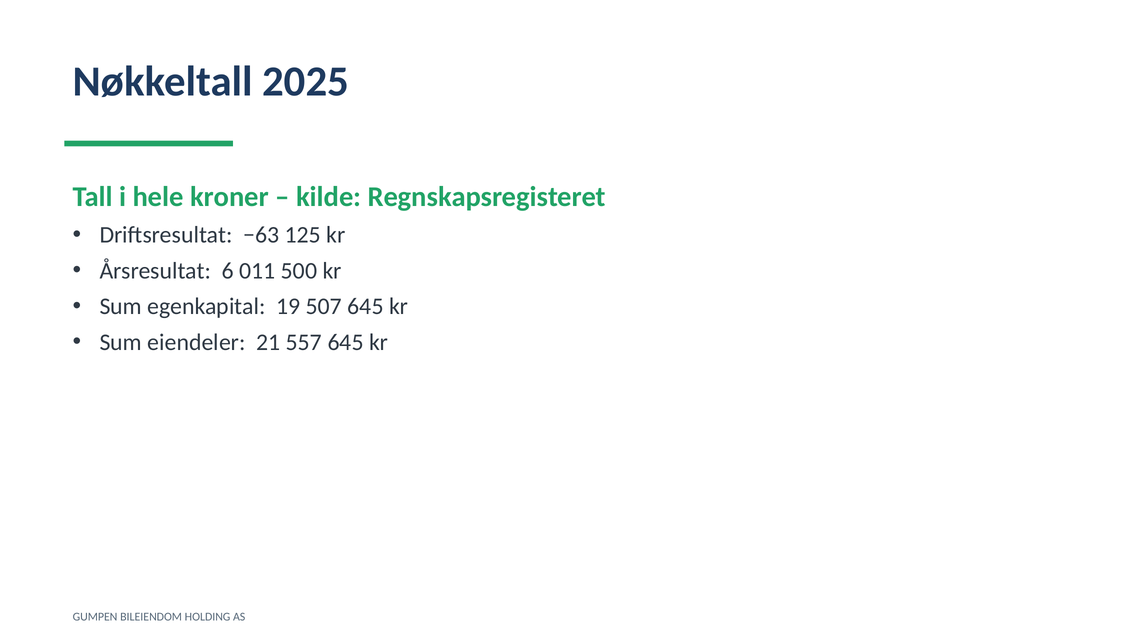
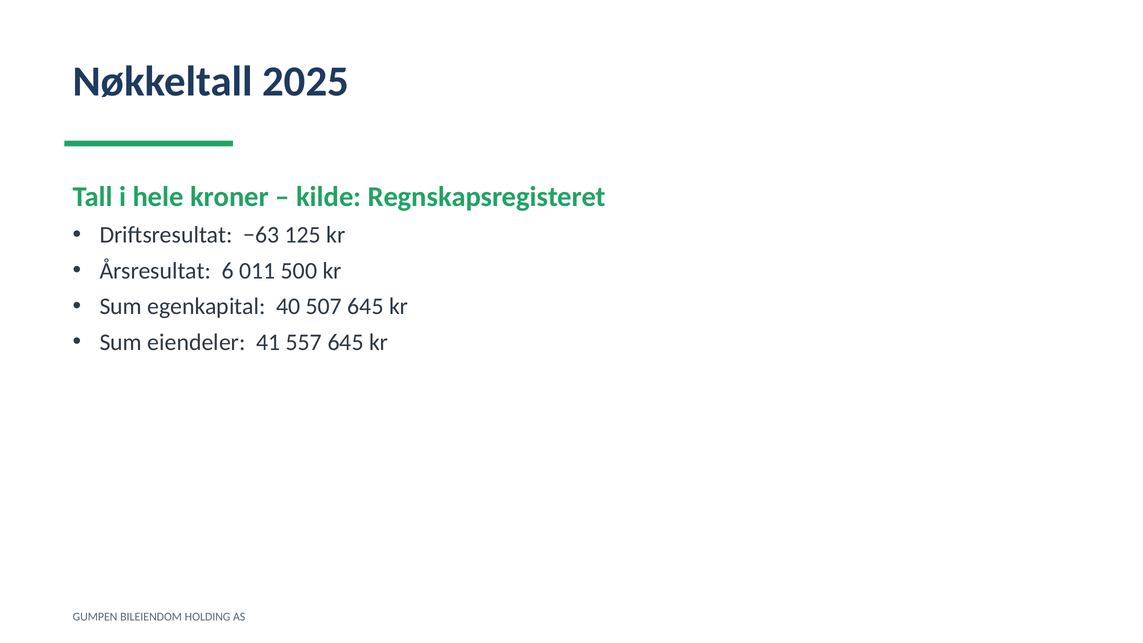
19: 19 -> 40
21: 21 -> 41
